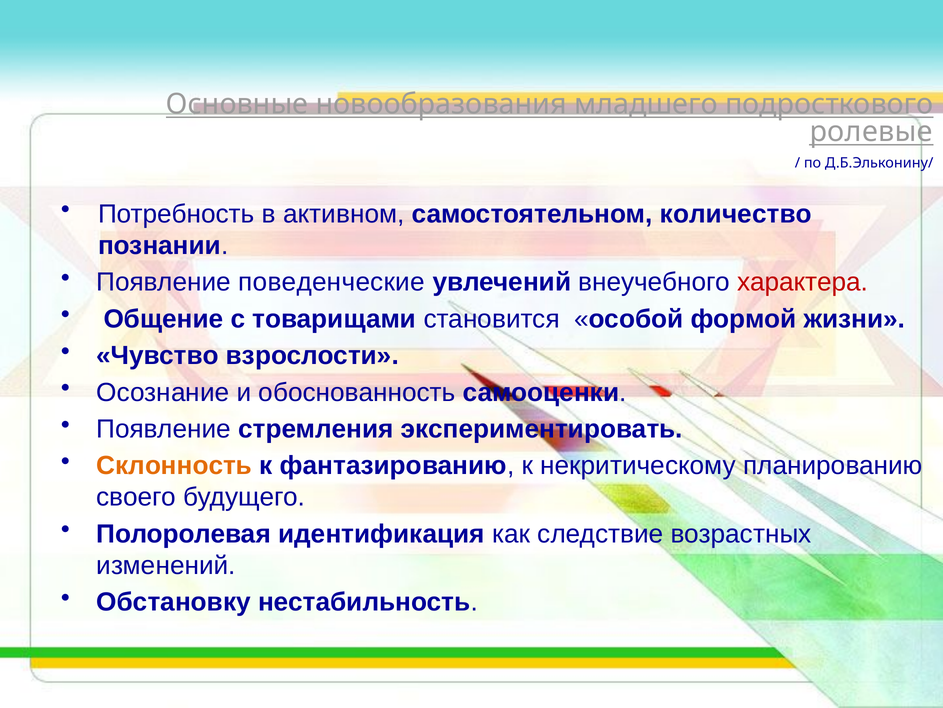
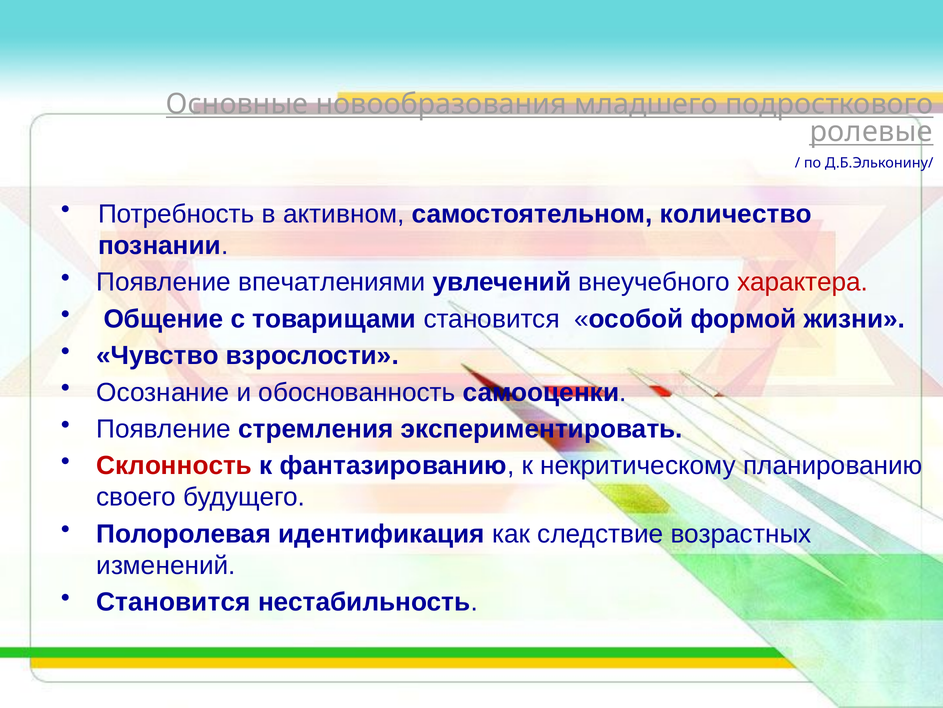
поведенческие: поведенческие -> впечатлениями
Склонность colour: orange -> red
Обстановку at (174, 602): Обстановку -> Становится
